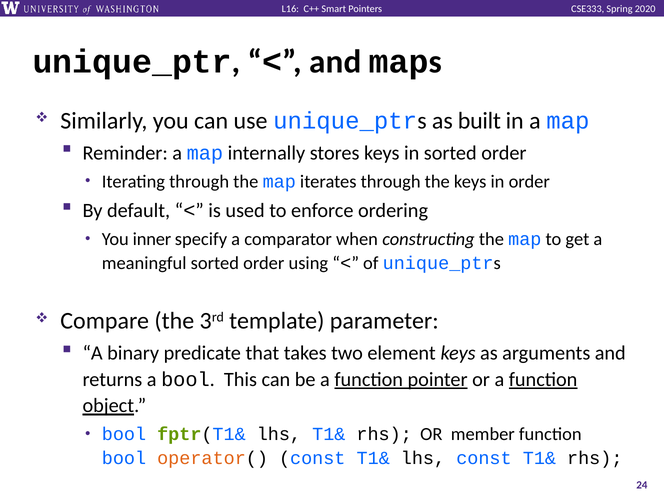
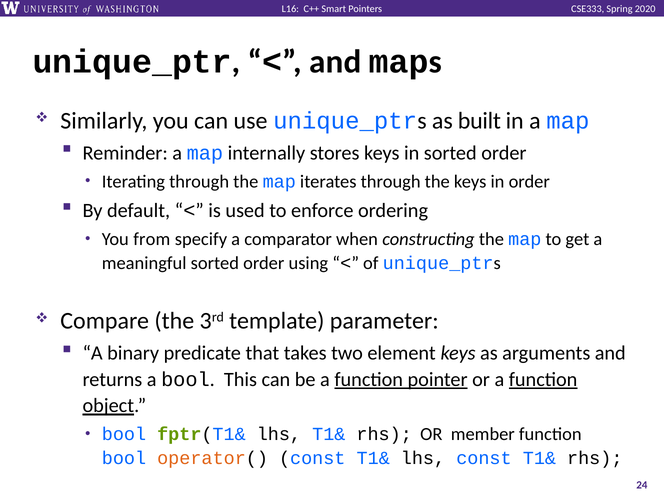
inner: inner -> from
